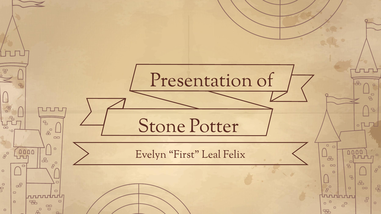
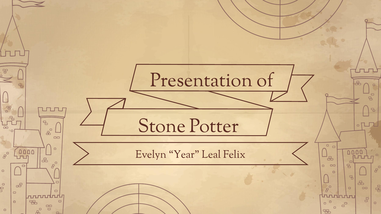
First: First -> Year
